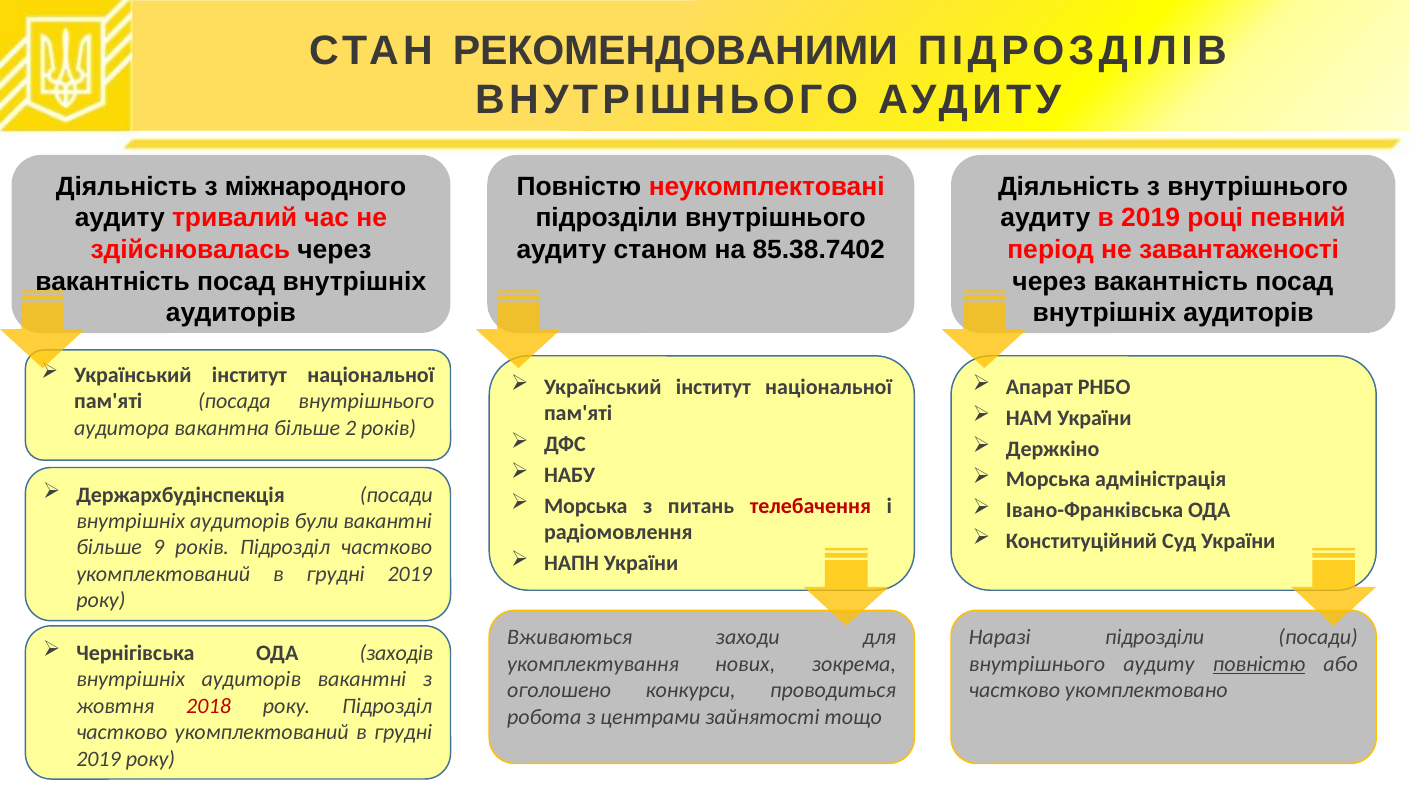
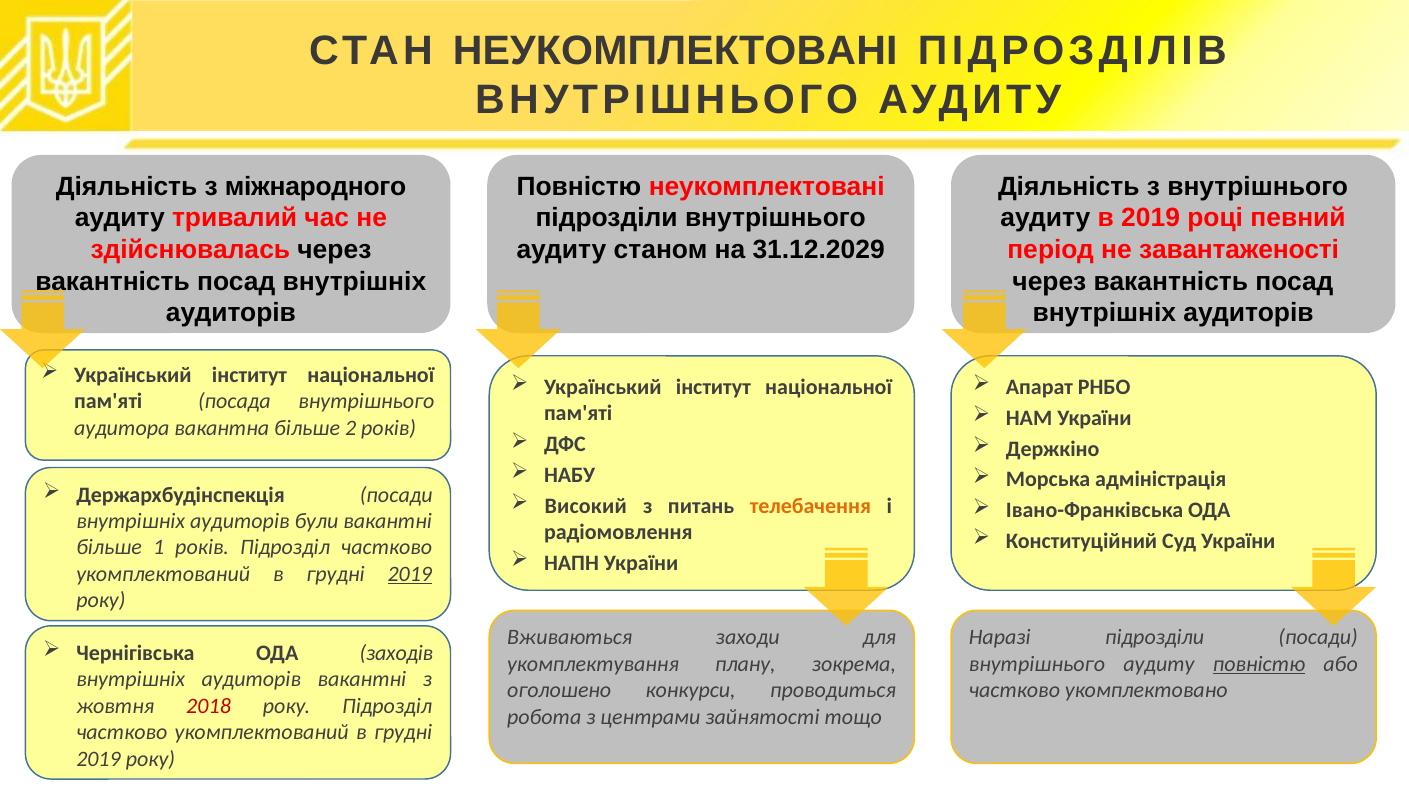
СТАН РЕКОМЕНДОВАНИМИ: РЕКОМЕНДОВАНИМИ -> НЕУКОМПЛЕКТОВАНІ
85.38.7402: 85.38.7402 -> 31.12.2029
Морська at (586, 506): Морська -> Високий
телебачення colour: red -> orange
9: 9 -> 1
2019 at (410, 574) underline: none -> present
нових: нових -> плану
